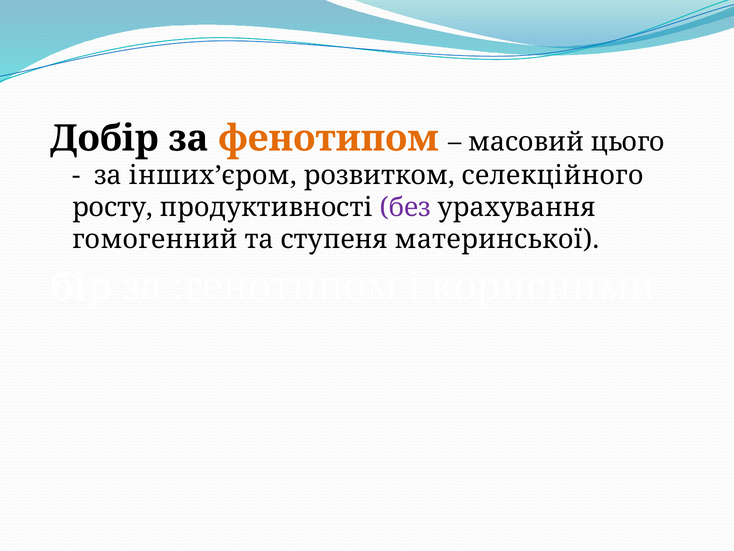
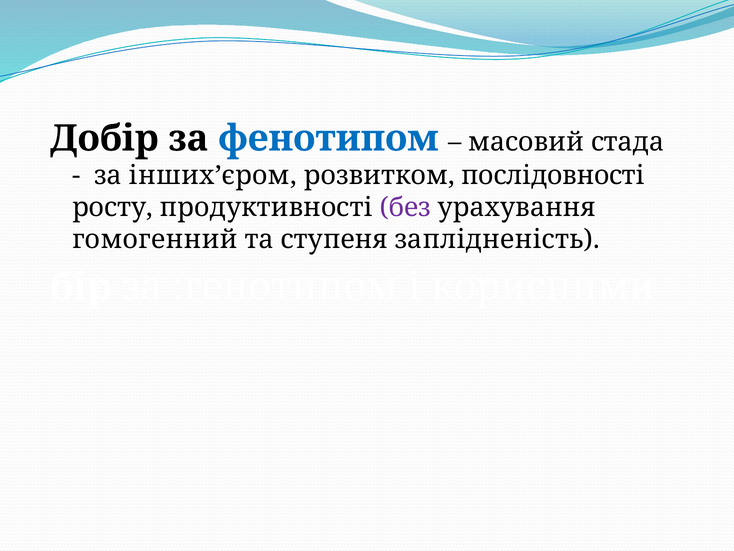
фенотипом colour: orange -> blue
цього: цього -> стада
селекційного: селекційного -> послідовності
материнської: материнської -> заплідненість
